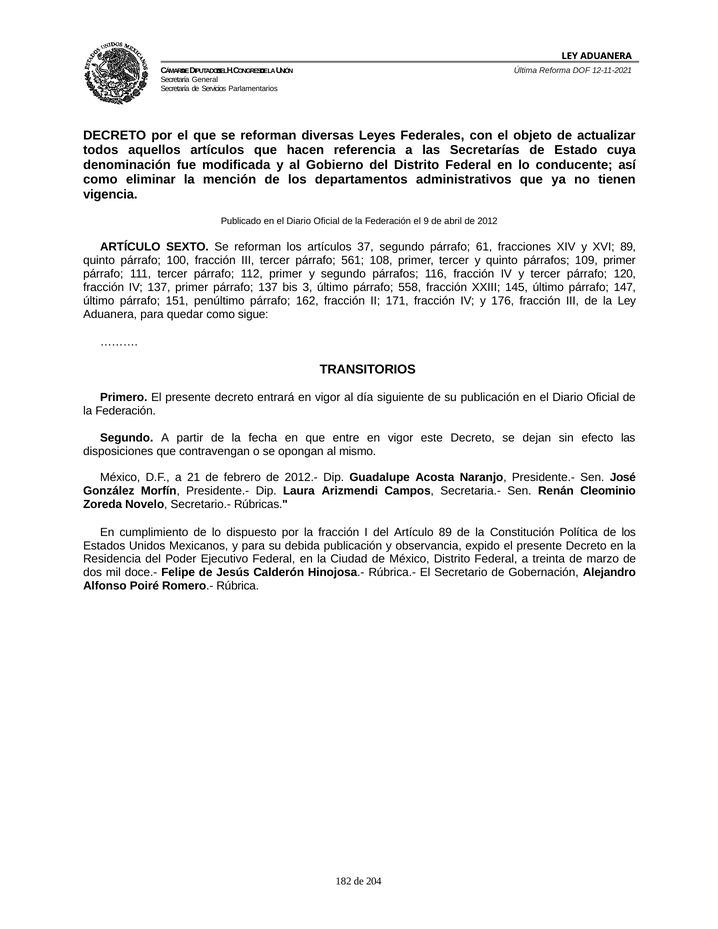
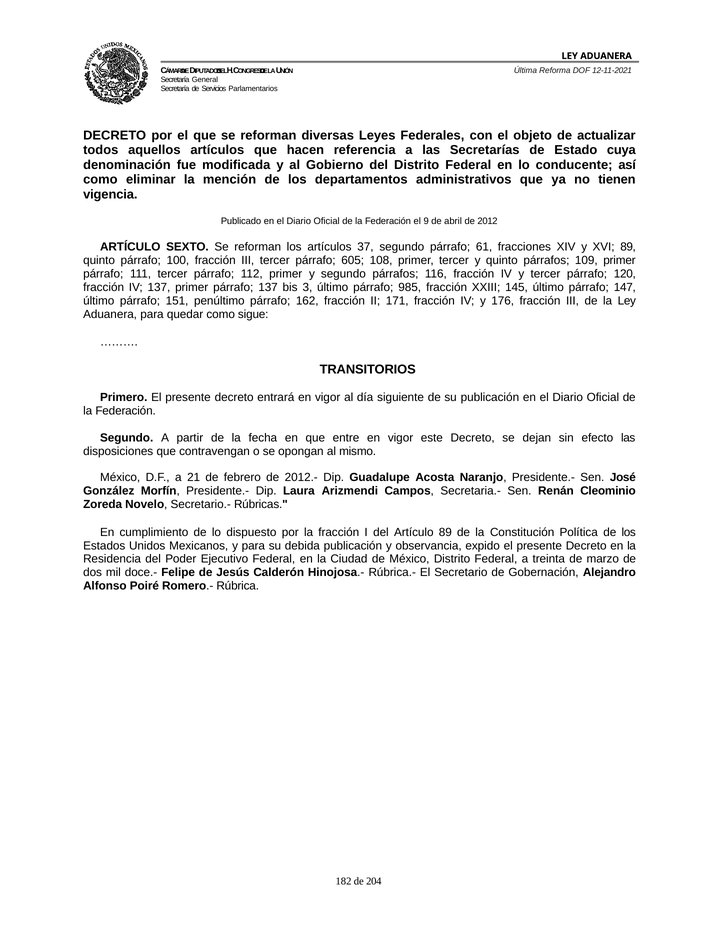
561: 561 -> 605
558: 558 -> 985
